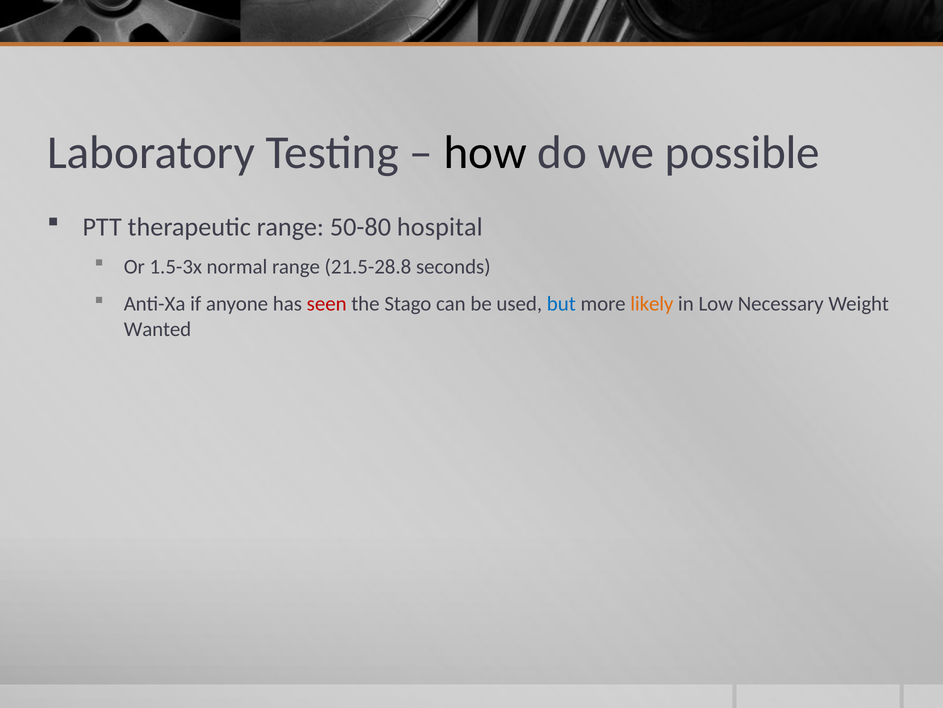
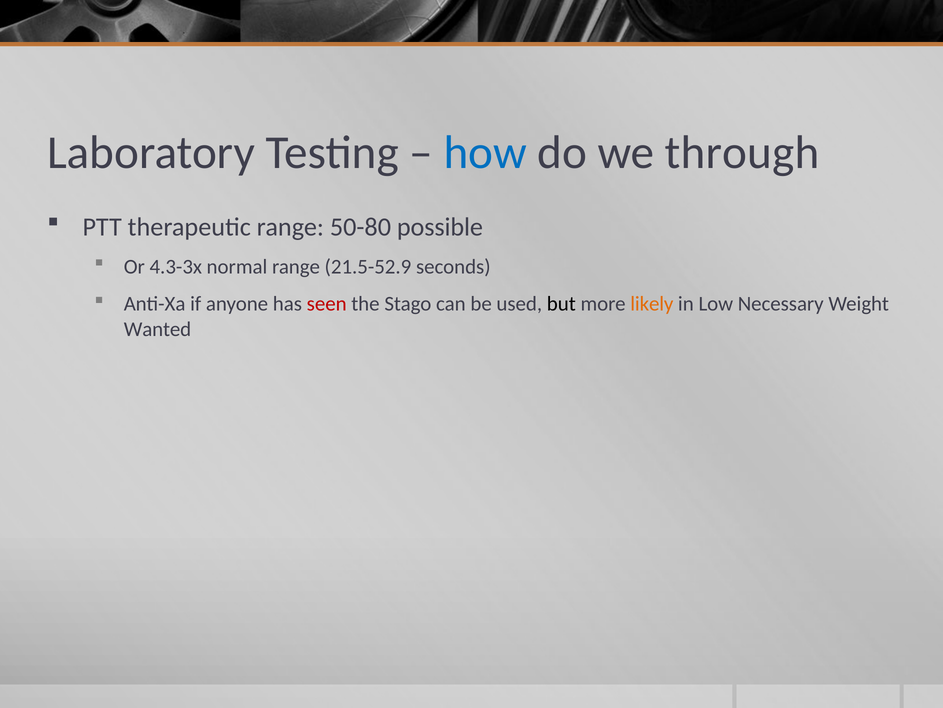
how colour: black -> blue
possible: possible -> through
hospital: hospital -> possible
1.5-3x: 1.5-3x -> 4.3-3x
21.5-28.8: 21.5-28.8 -> 21.5-52.9
but colour: blue -> black
